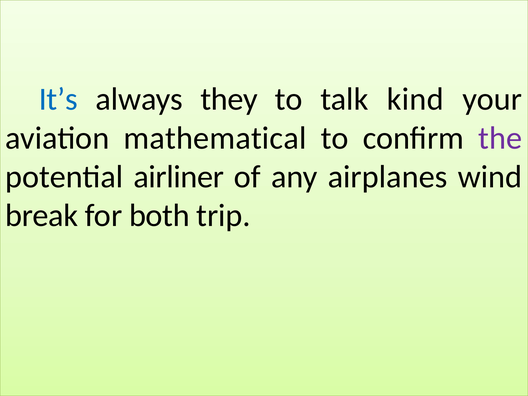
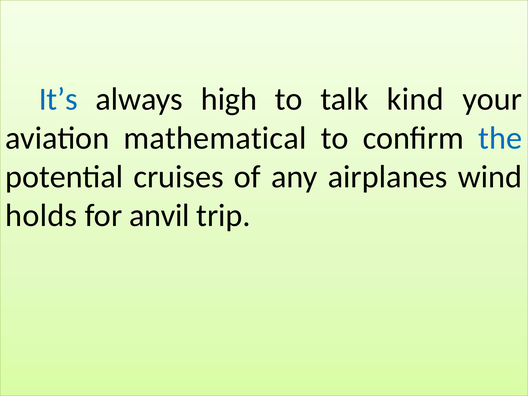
they: they -> high
the colour: purple -> blue
airliner: airliner -> cruises
break: break -> holds
both: both -> anvil
